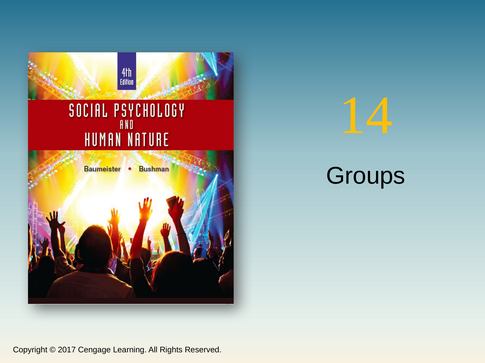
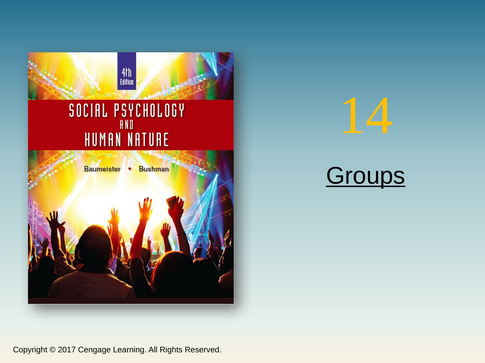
Groups underline: none -> present
